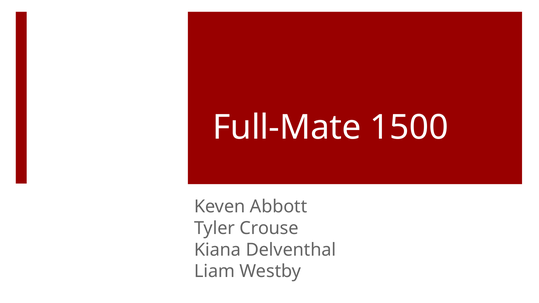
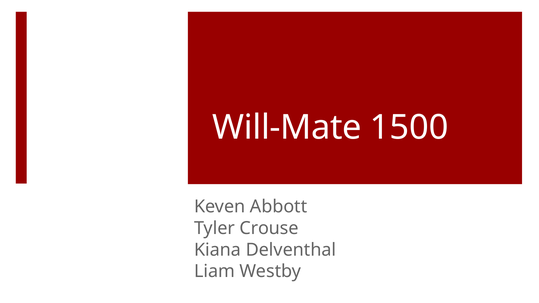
Full-Mate: Full-Mate -> Will-Mate
